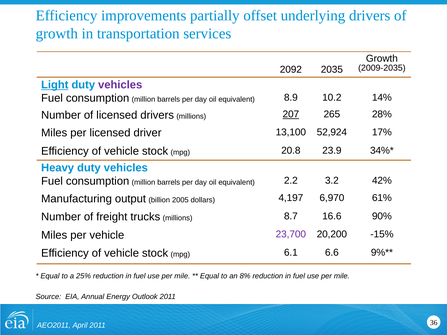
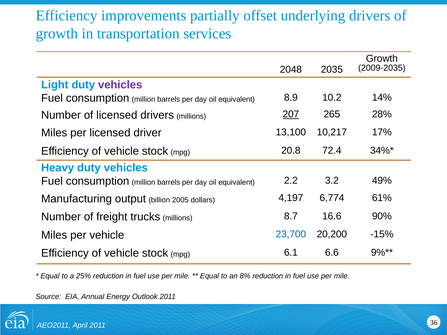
2092: 2092 -> 2048
Light underline: present -> none
52,924: 52,924 -> 10,217
23.9: 23.9 -> 72.4
42%: 42% -> 49%
6,970: 6,970 -> 6,774
23,700 colour: purple -> blue
